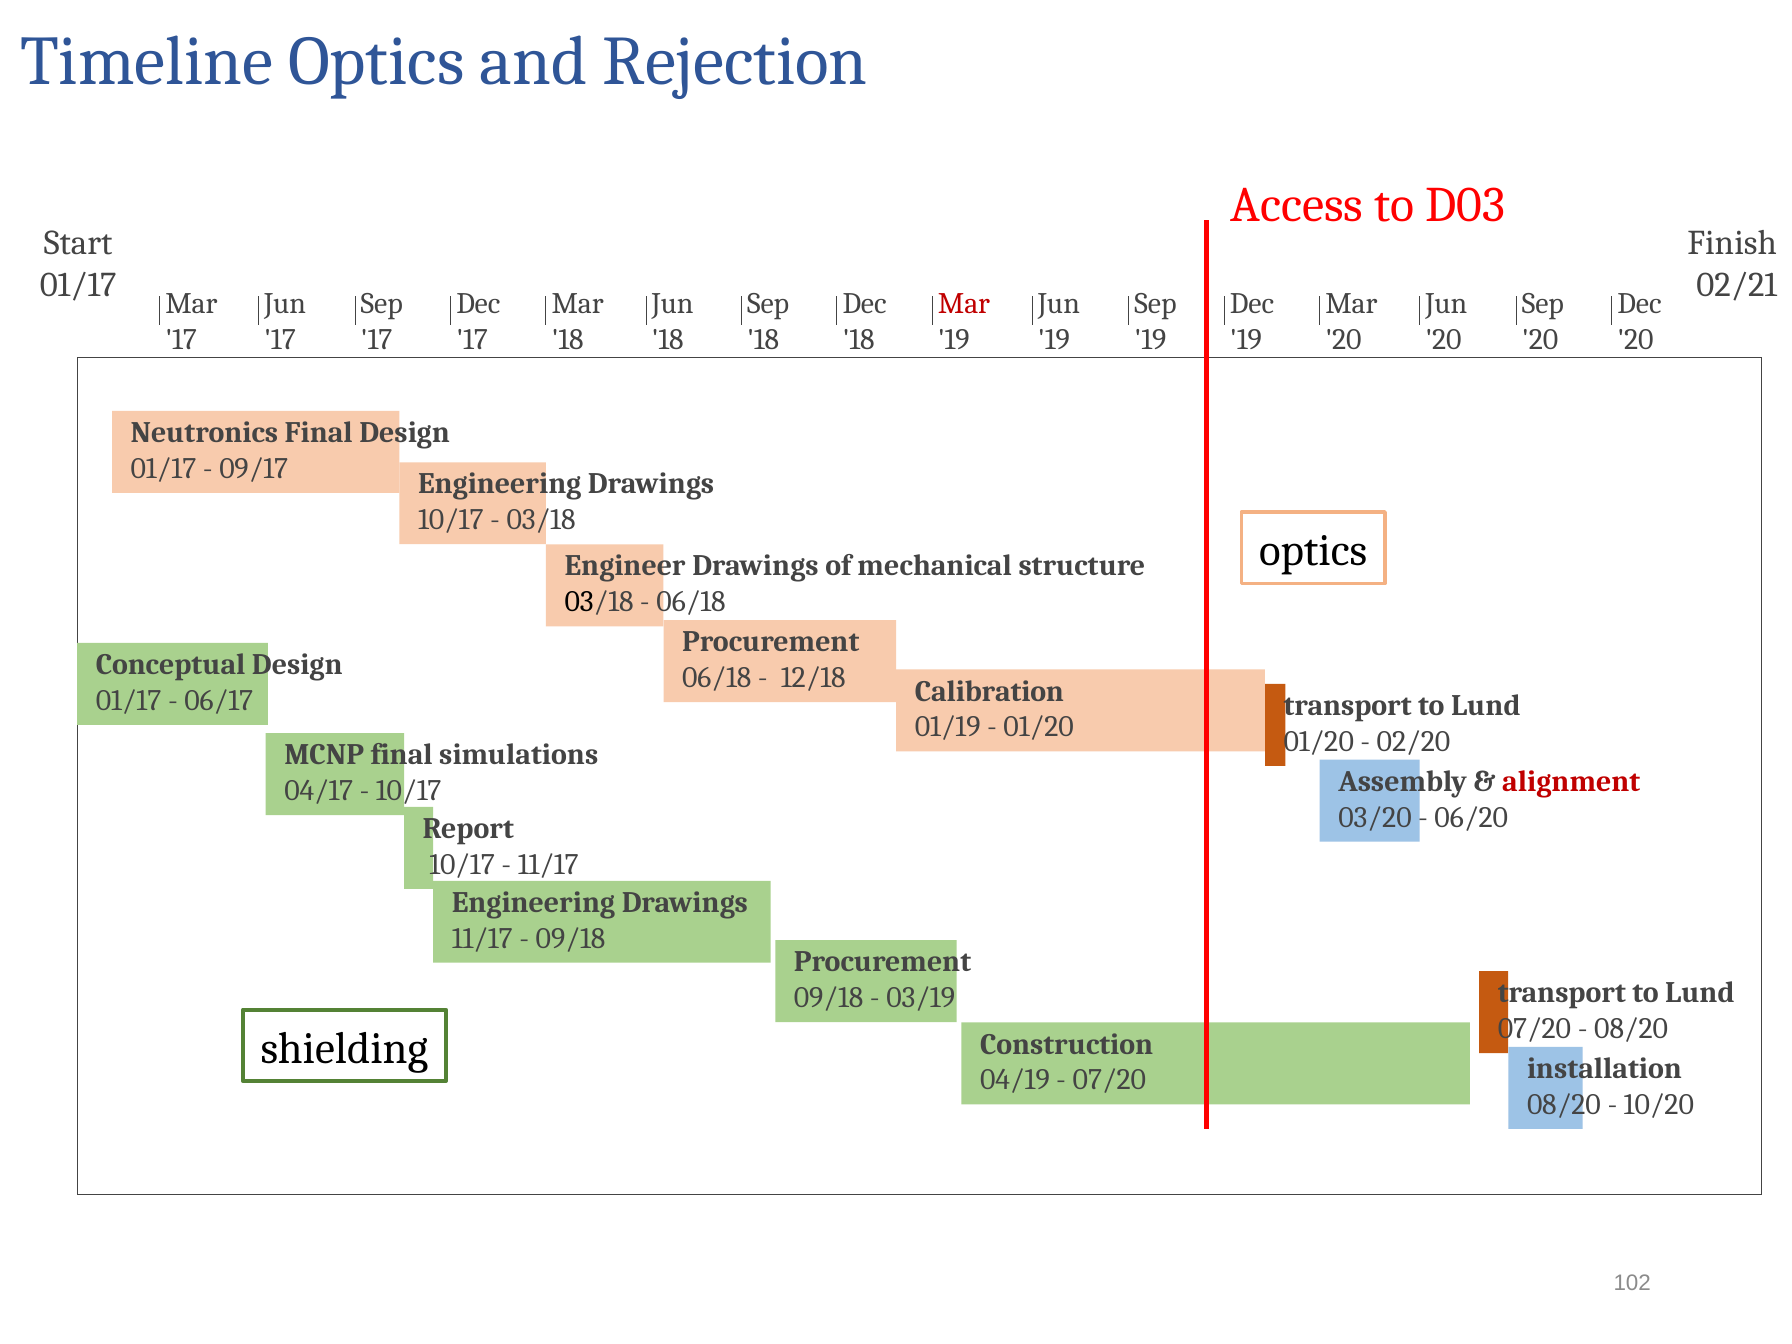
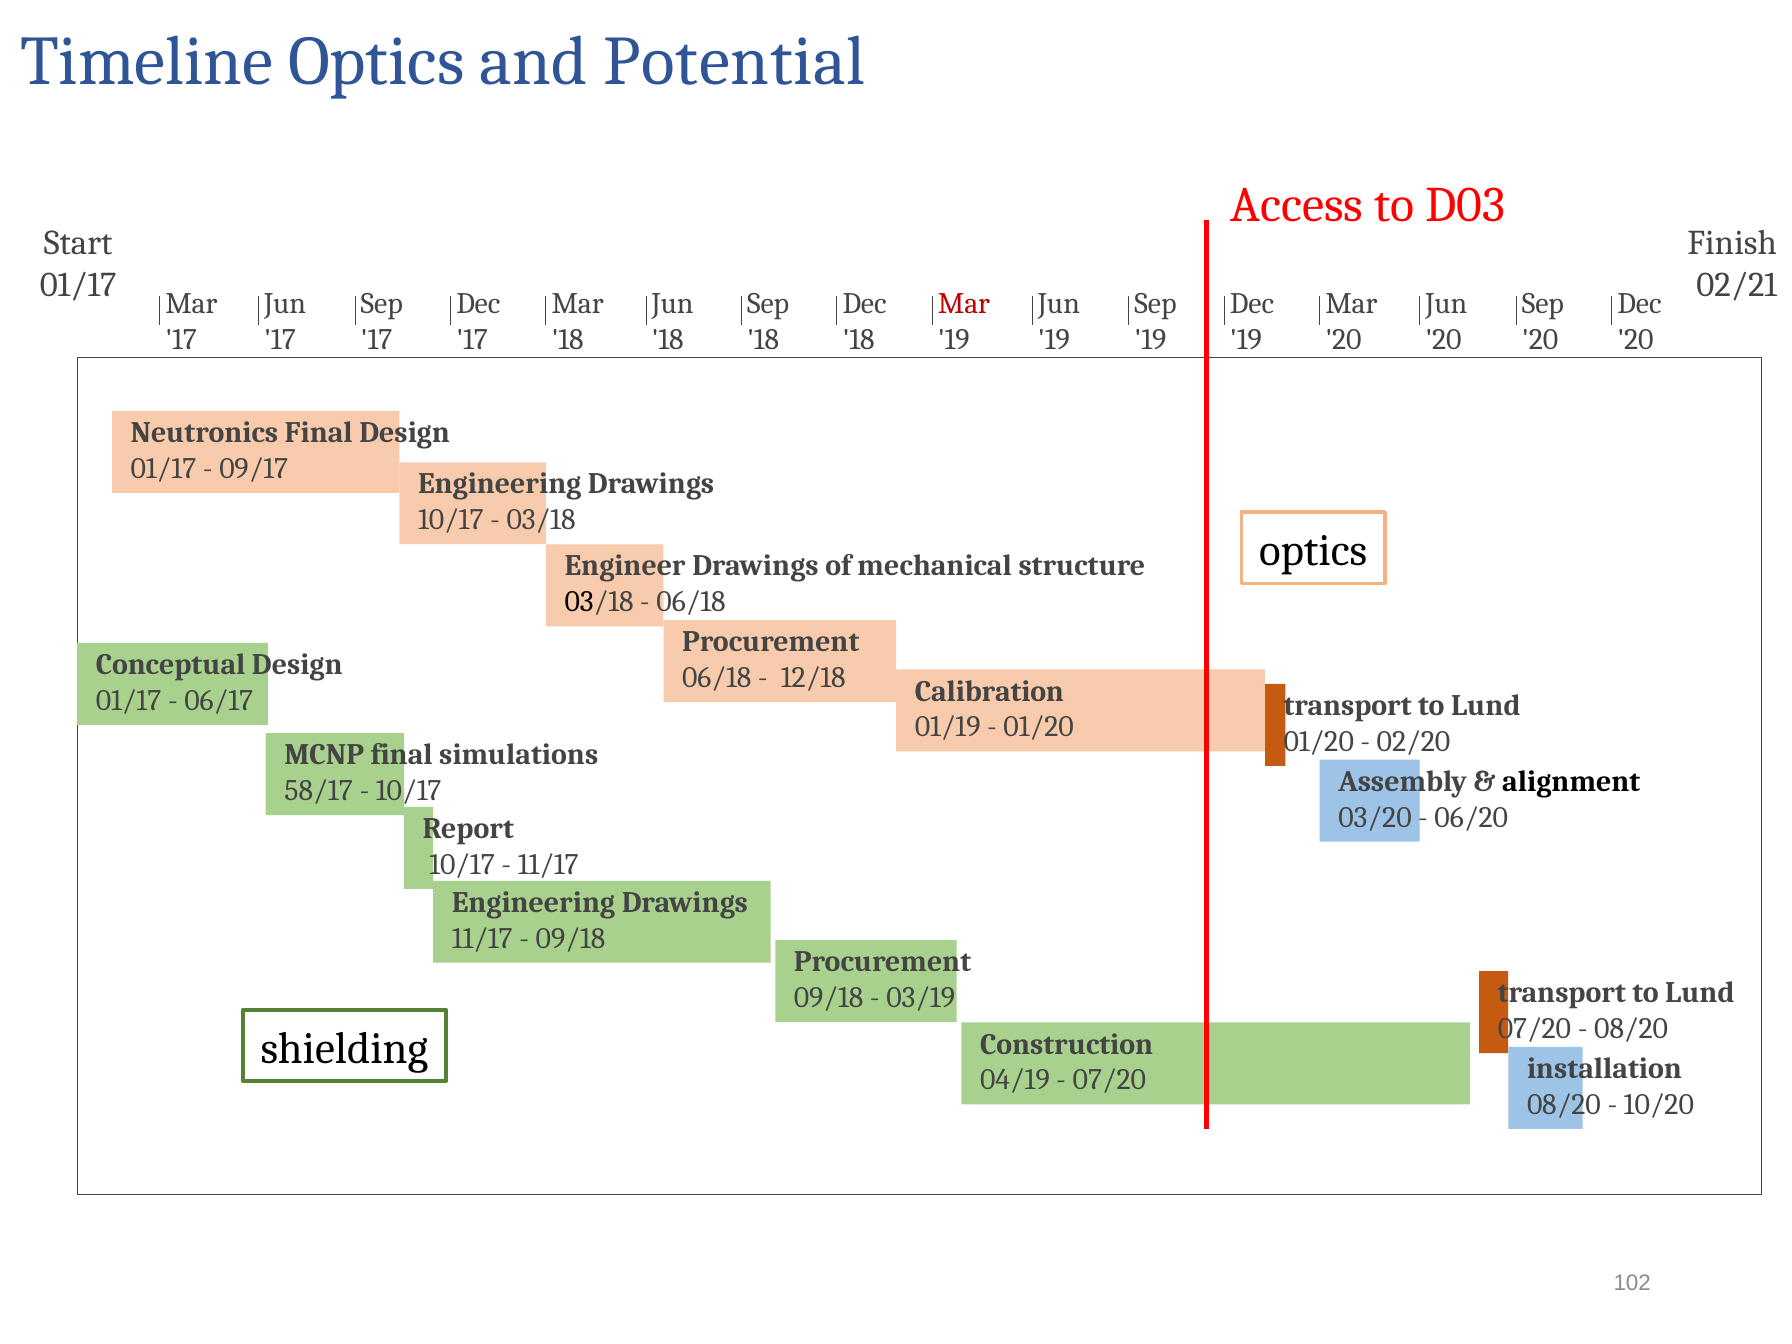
Rejection: Rejection -> Potential
alignment colour: red -> black
04/17: 04/17 -> 58/17
